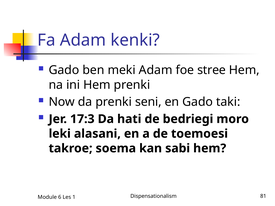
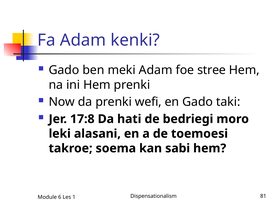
seni: seni -> wefi
17:3: 17:3 -> 17:8
